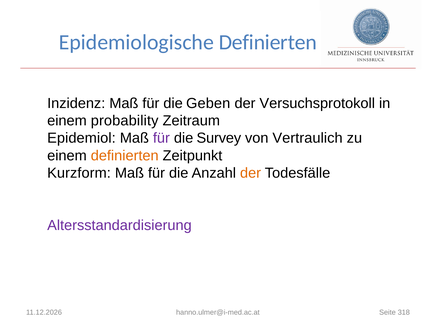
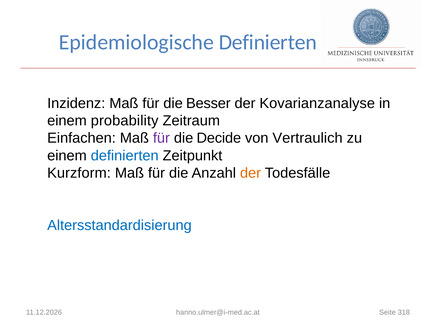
Geben: Geben -> Besser
Versuchsprotokoll: Versuchsprotokoll -> Kovarianzanalyse
Epidemiol: Epidemiol -> Einfachen
Survey: Survey -> Decide
definierten at (125, 156) colour: orange -> blue
Altersstandardisierung colour: purple -> blue
